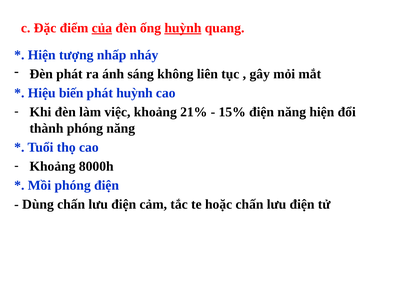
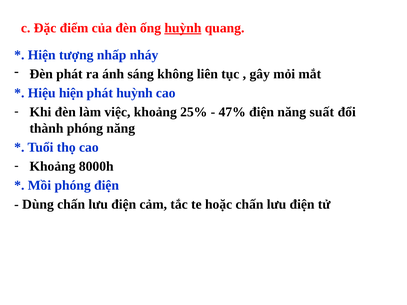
của underline: present -> none
Hiệu biến: biến -> hiện
21%: 21% -> 25%
15%: 15% -> 47%
năng hiện: hiện -> suất
